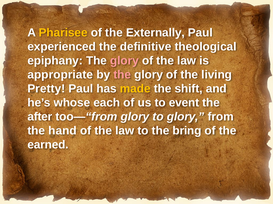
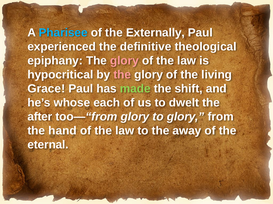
Pharisee colour: yellow -> light blue
appropriate: appropriate -> hypocritical
Pretty: Pretty -> Grace
made colour: yellow -> light green
event: event -> dwelt
bring: bring -> away
earned: earned -> eternal
